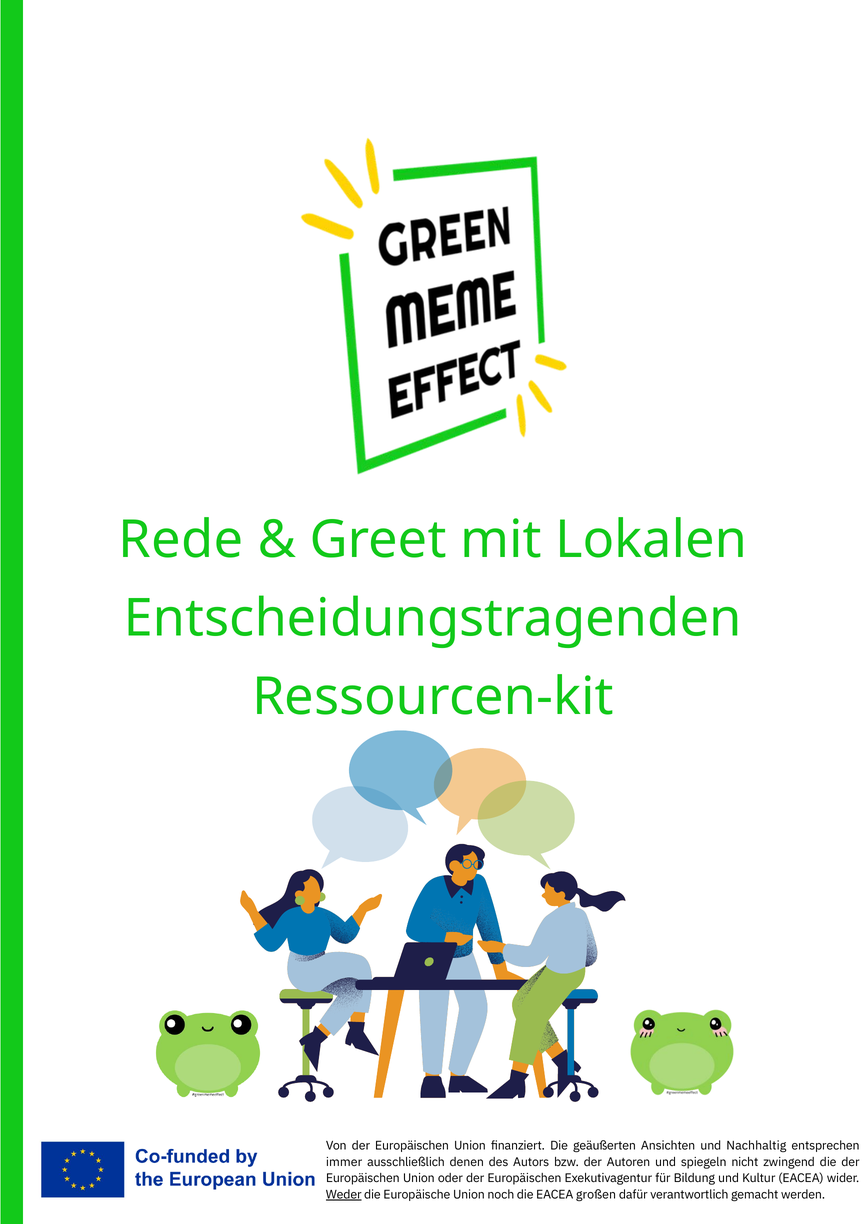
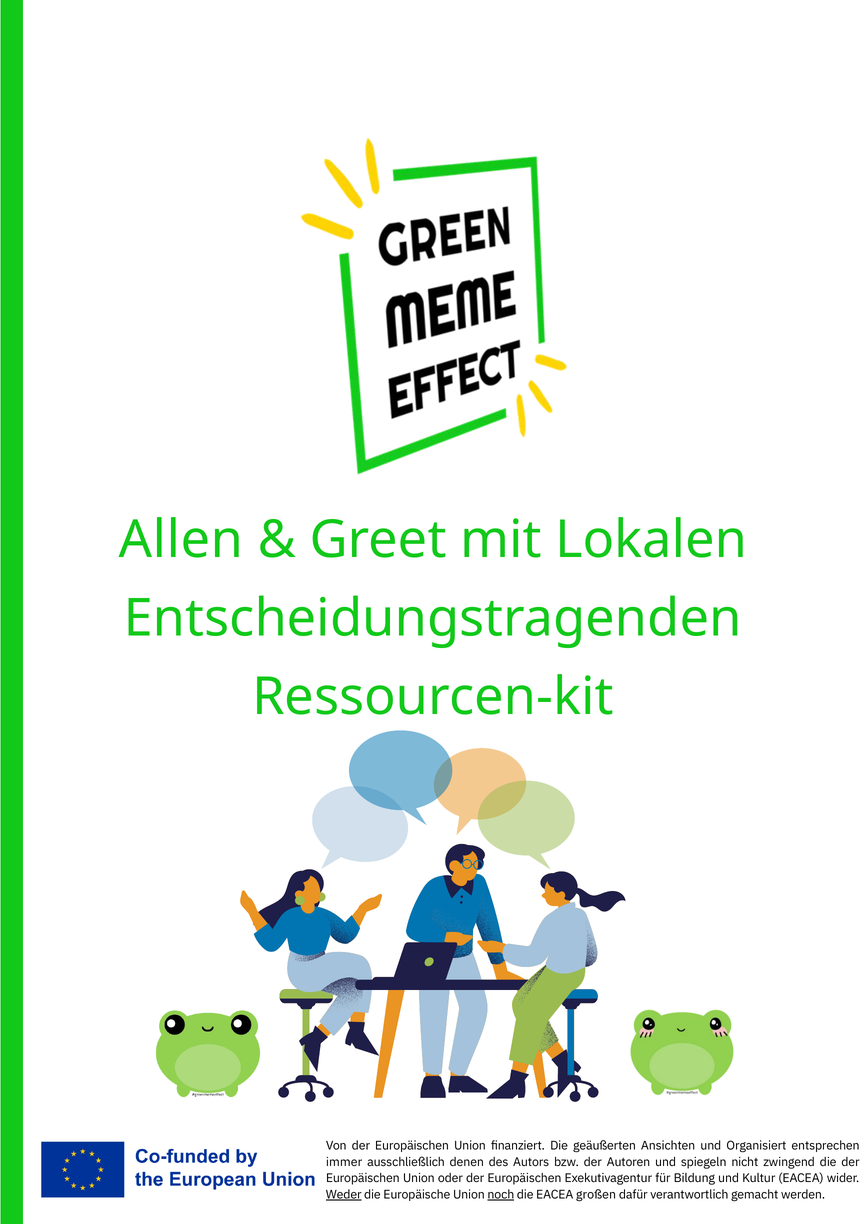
Rede: Rede -> Allen
Nachhaltig: Nachhaltig -> Organisiert
noch underline: none -> present
